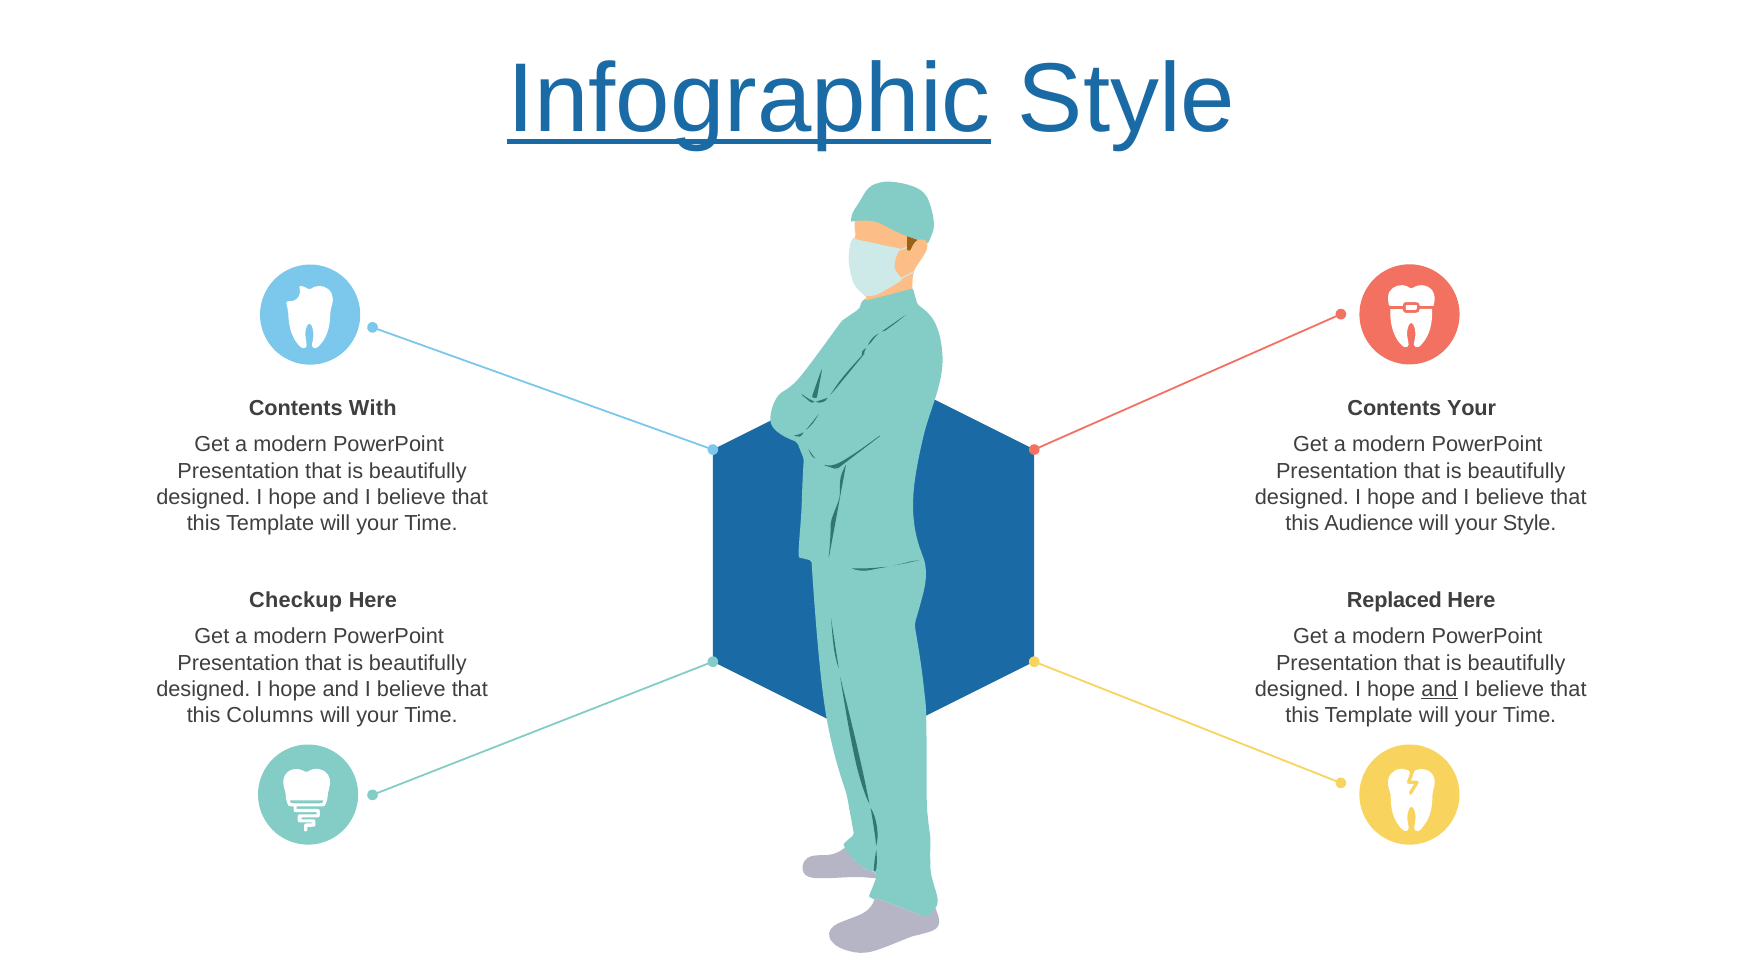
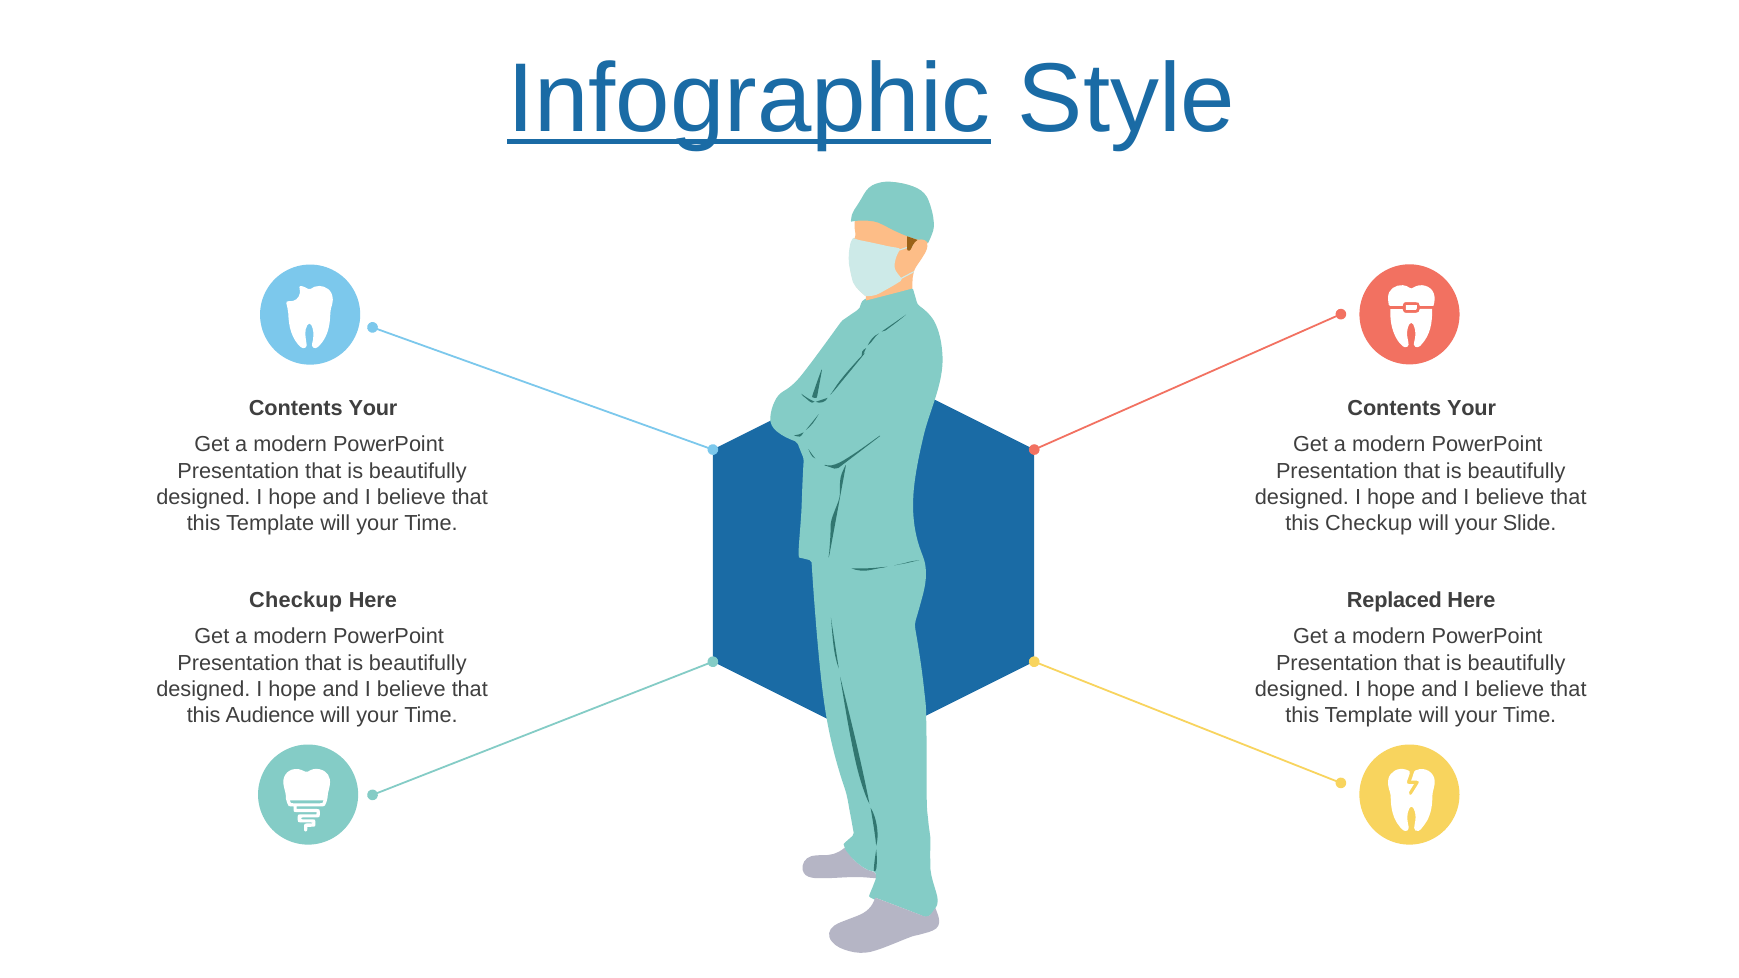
With at (373, 408): With -> Your
this Audience: Audience -> Checkup
your Style: Style -> Slide
and at (1439, 689) underline: present -> none
Columns: Columns -> Audience
